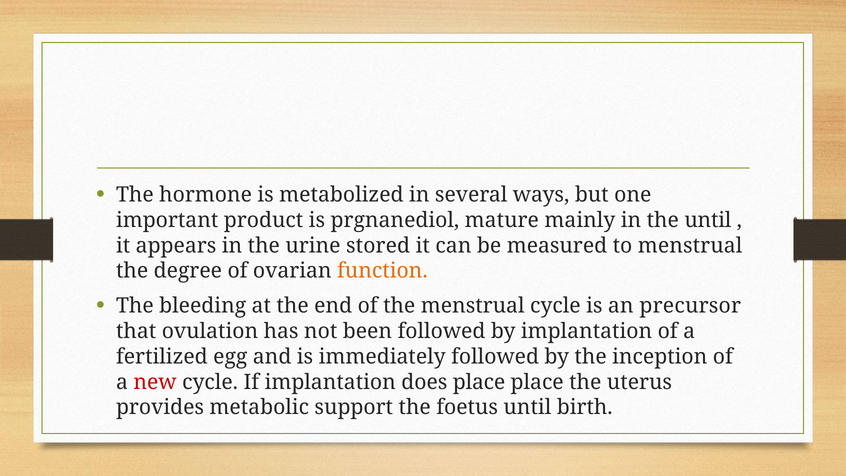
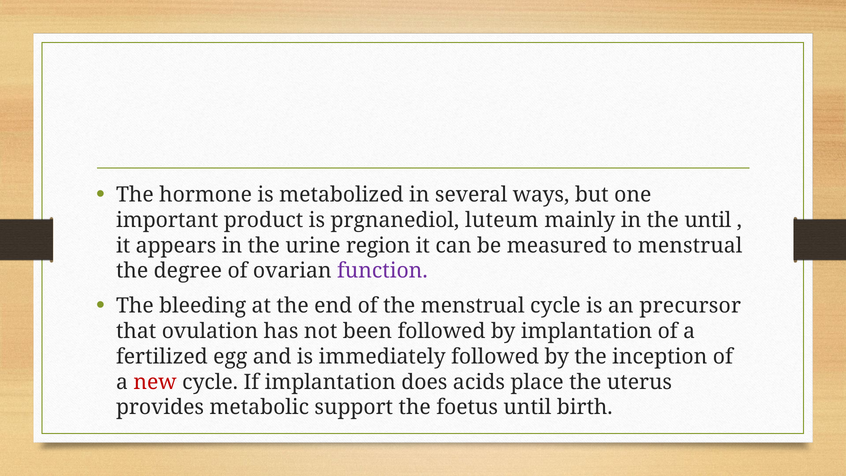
mature: mature -> luteum
stored: stored -> region
function colour: orange -> purple
does place: place -> acids
